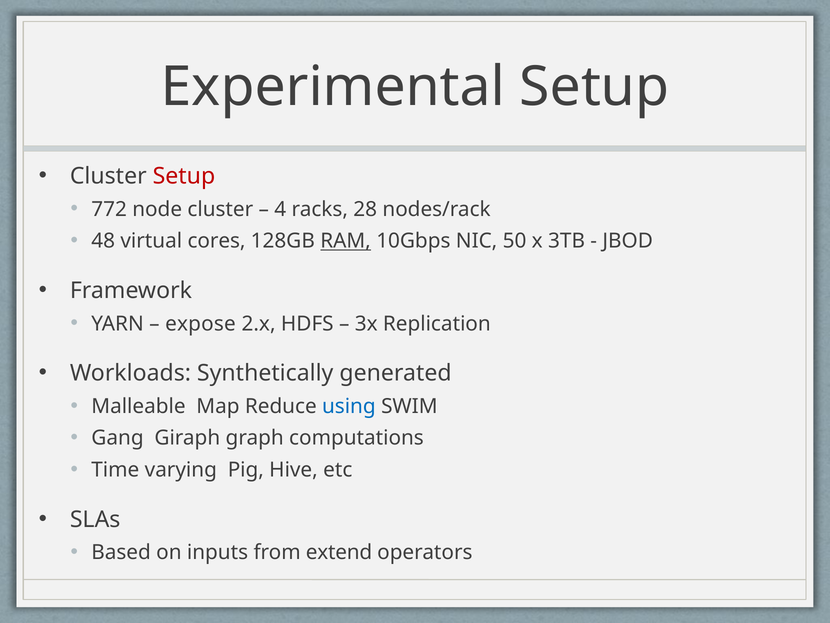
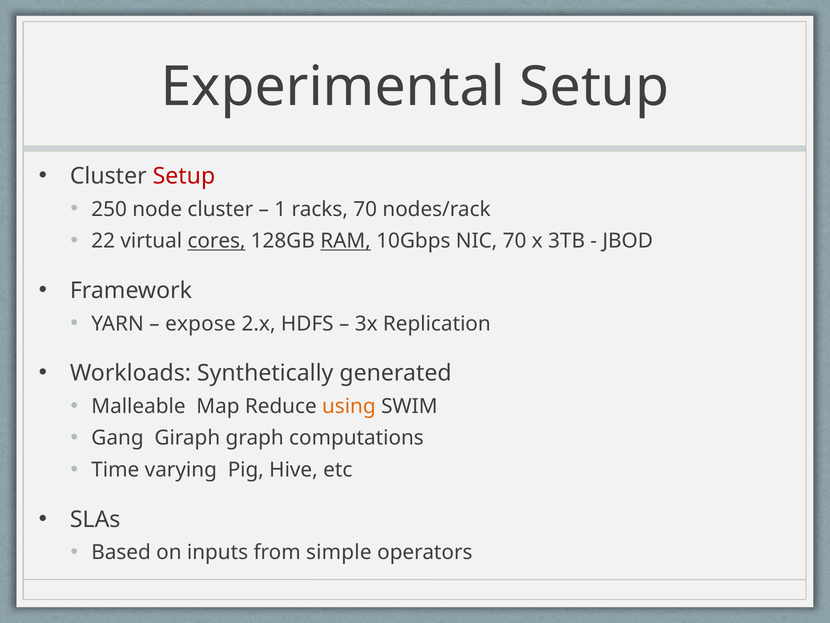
772: 772 -> 250
4: 4 -> 1
racks 28: 28 -> 70
48: 48 -> 22
cores underline: none -> present
NIC 50: 50 -> 70
using colour: blue -> orange
extend: extend -> simple
